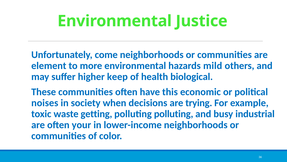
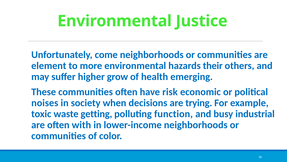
mild: mild -> their
keep: keep -> grow
biological: biological -> emerging
this: this -> risk
polluting polluting: polluting -> function
your: your -> with
